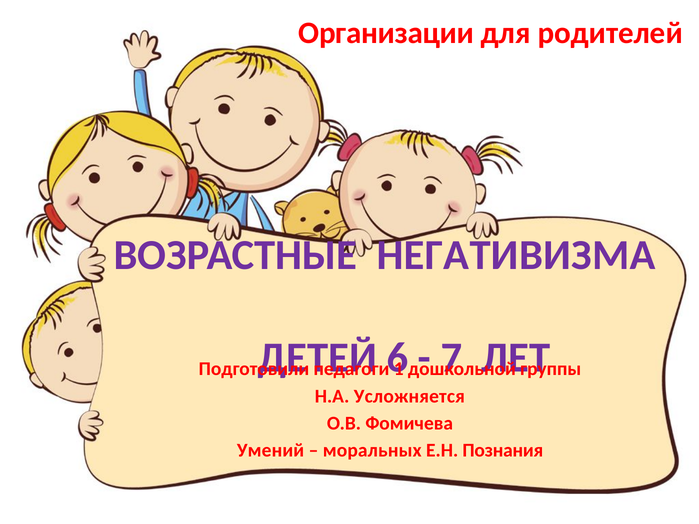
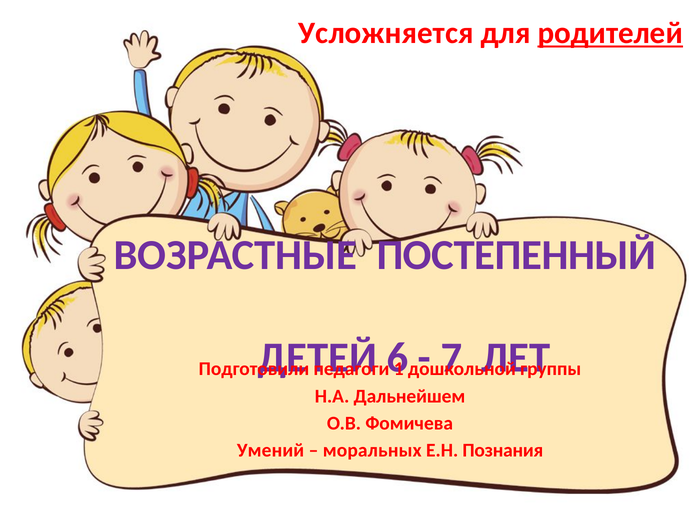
Организации: Организации -> Усложняется
родителей underline: none -> present
НЕГАТИВИЗМА: НЕГАТИВИЗМА -> ПОСТЕПЕННЫЙ
Усложняется: Усложняется -> Дальнейшем
